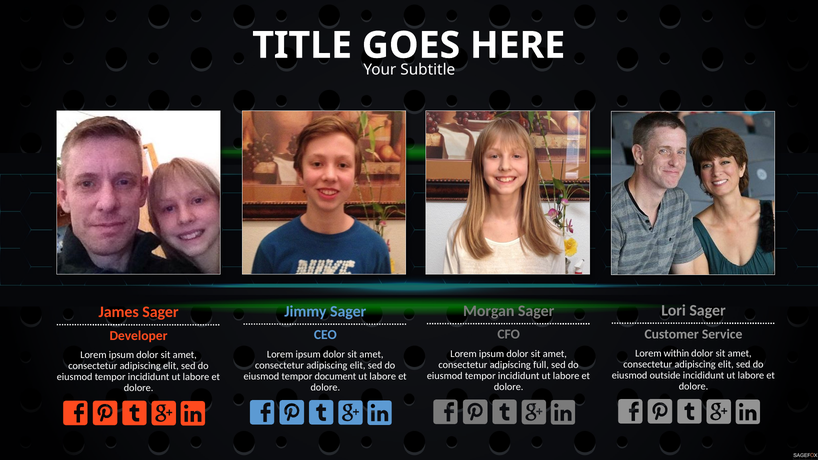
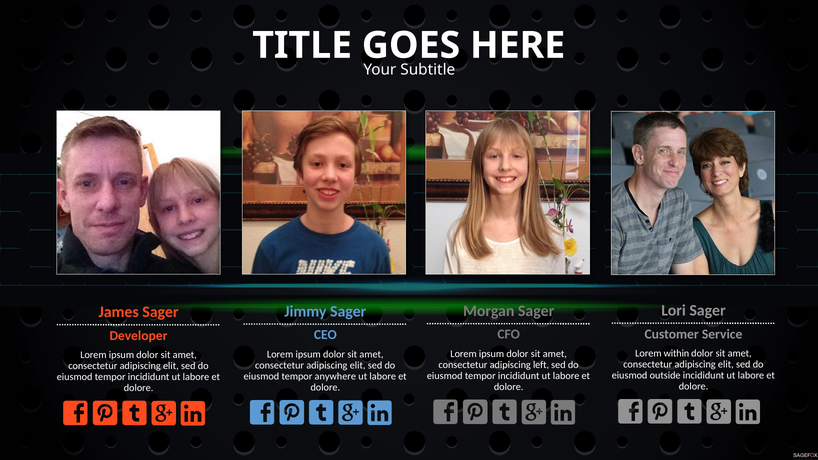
full: full -> left
document: document -> anywhere
